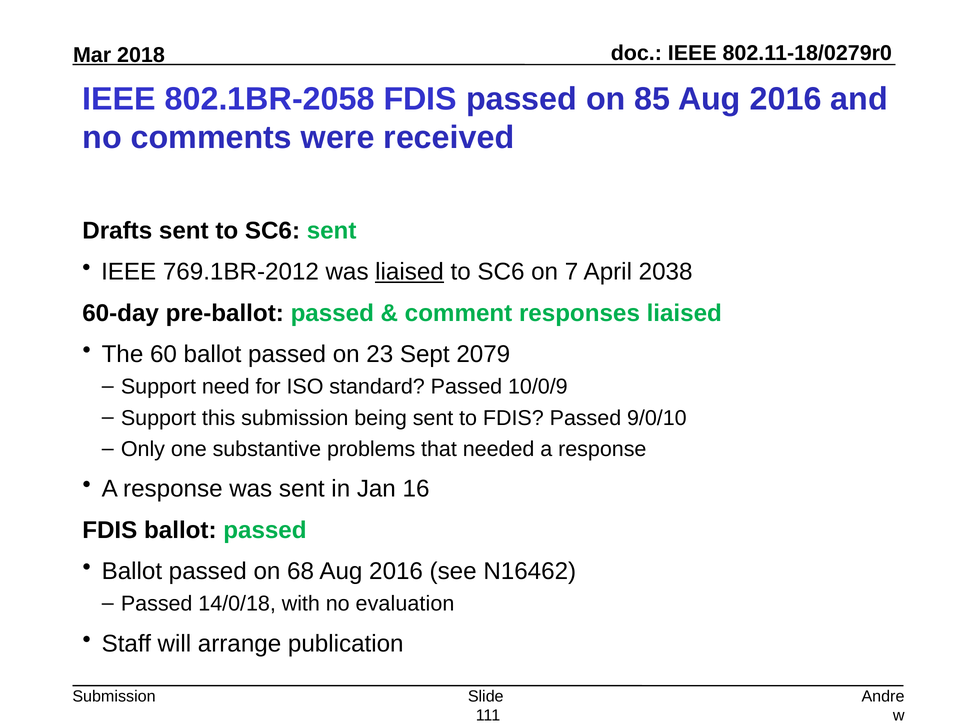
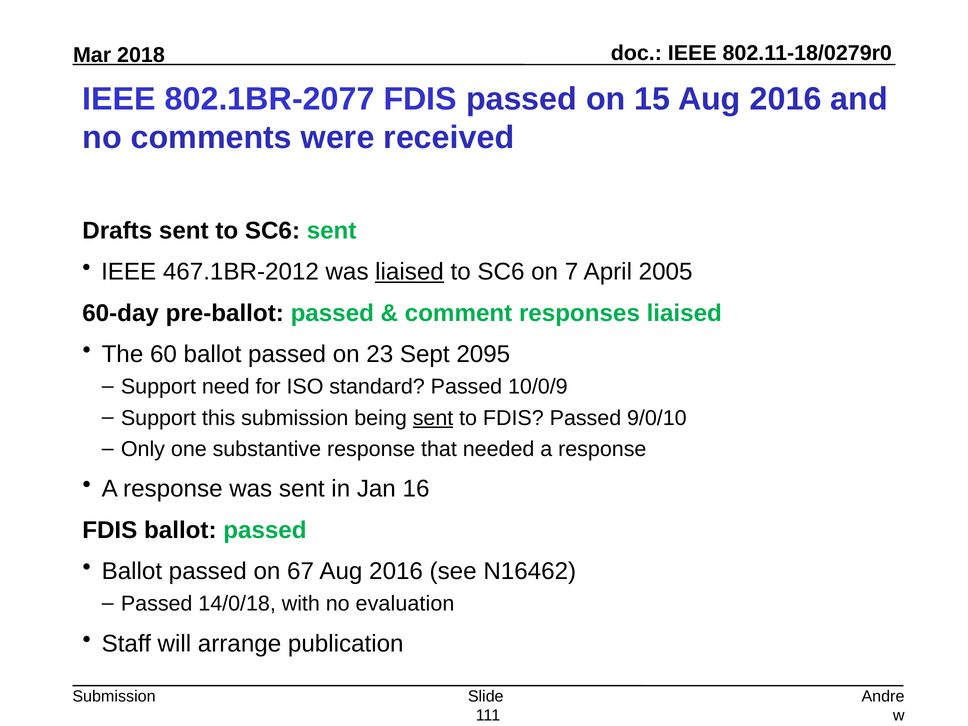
802.1BR-2058: 802.1BR-2058 -> 802.1BR-2077
85: 85 -> 15
769.1BR-2012: 769.1BR-2012 -> 467.1BR-2012
2038: 2038 -> 2005
2079: 2079 -> 2095
sent at (433, 418) underline: none -> present
substantive problems: problems -> response
68: 68 -> 67
